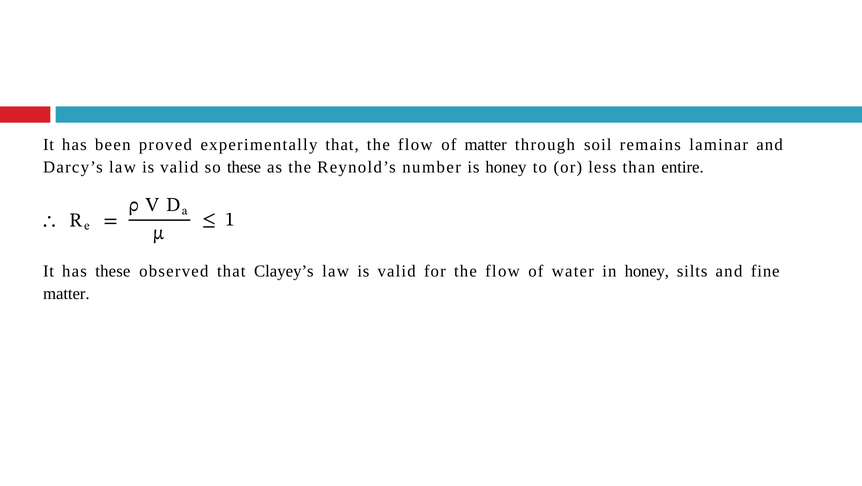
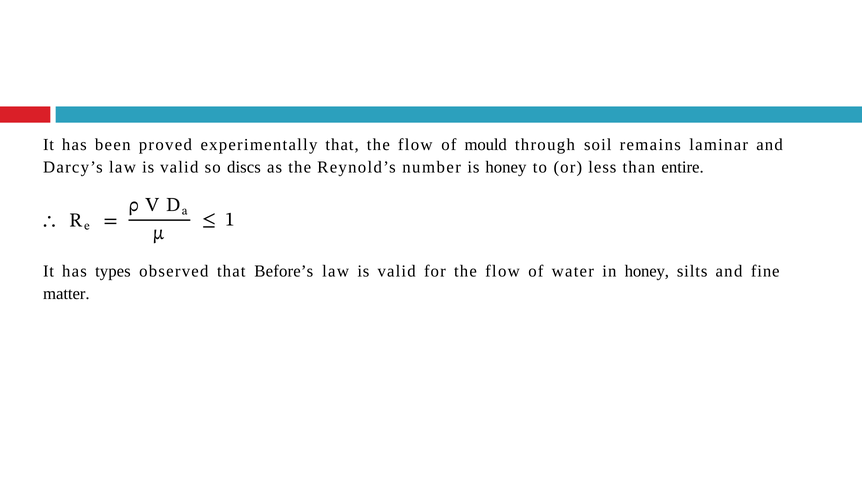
of matter: matter -> mould
so these: these -> discs
has these: these -> types
Clayey’s: Clayey’s -> Before’s
